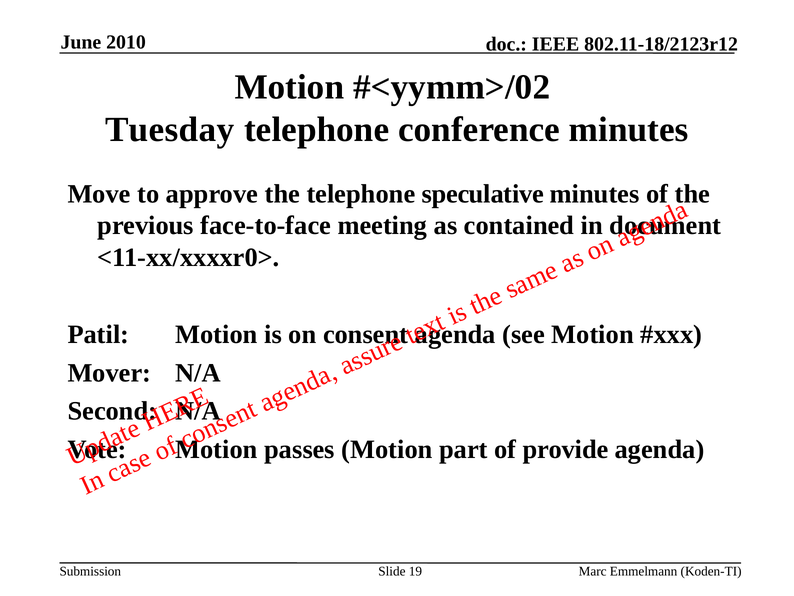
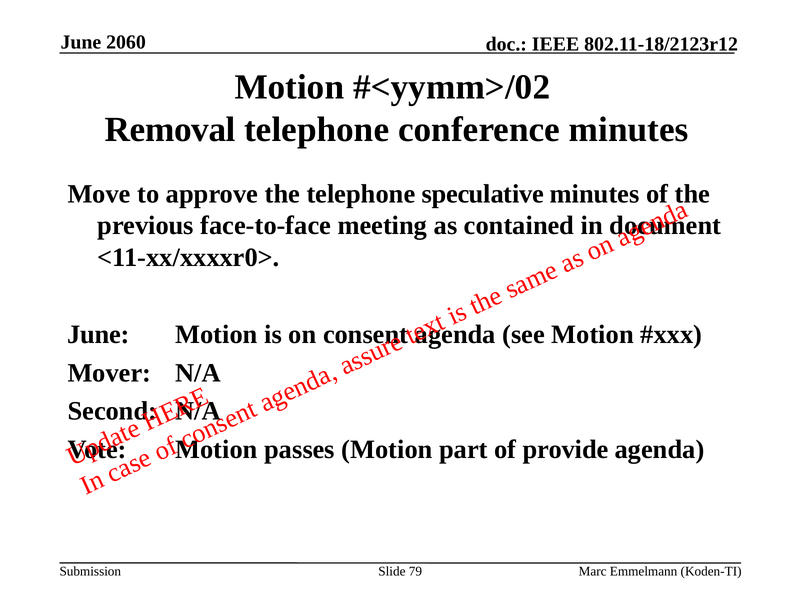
2010: 2010 -> 2060
Tuesday: Tuesday -> Removal
Patil at (98, 334): Patil -> June
19: 19 -> 79
